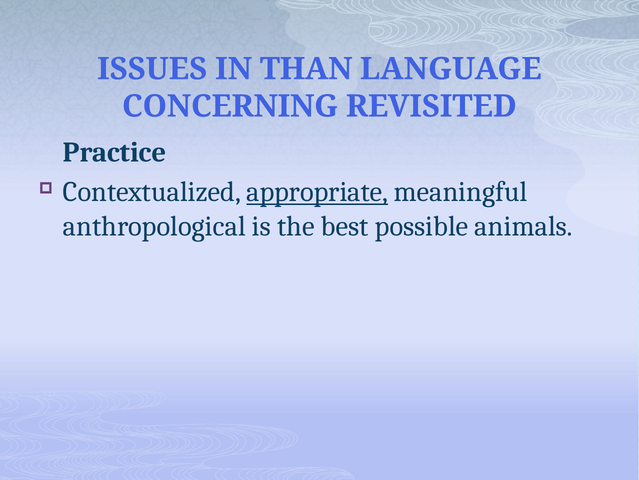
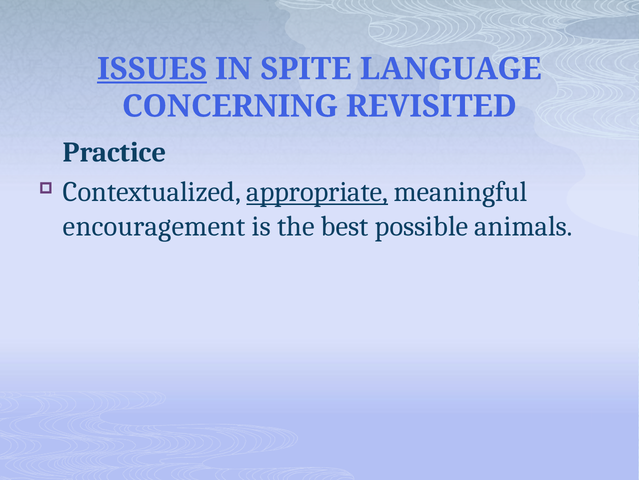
ISSUES underline: none -> present
THAN: THAN -> SPITE
anthropological: anthropological -> encouragement
